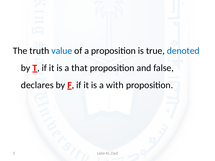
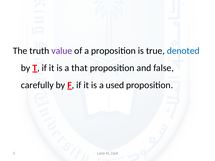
value colour: blue -> purple
declares: declares -> carefully
with: with -> used
